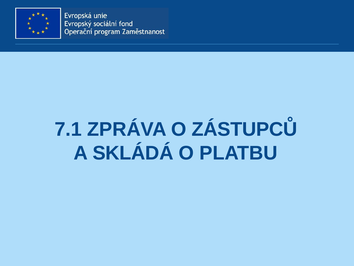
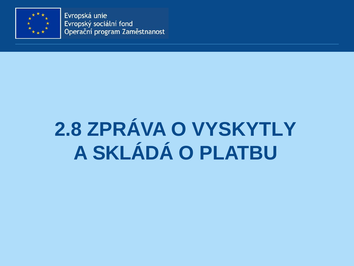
7.1: 7.1 -> 2.8
ZÁSTUPCŮ: ZÁSTUPCŮ -> VYSKYTLY
